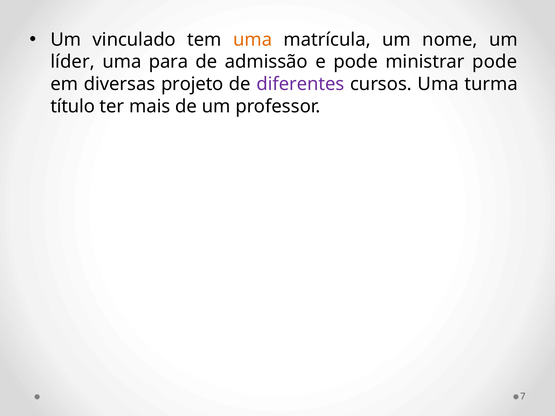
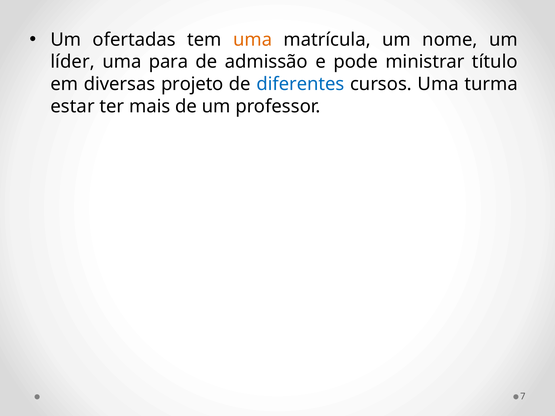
vinculado: vinculado -> ofertadas
ministrar pode: pode -> título
diferentes colour: purple -> blue
título: título -> estar
